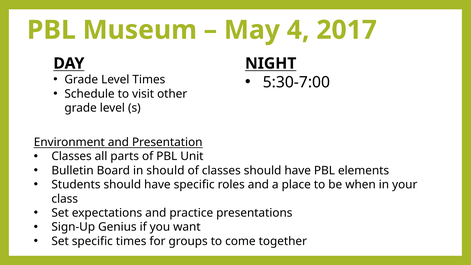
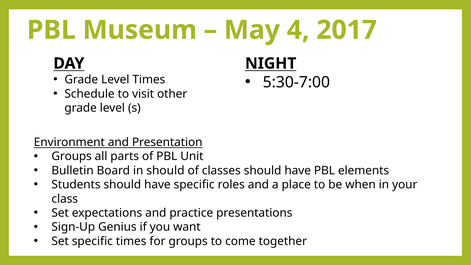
Classes at (72, 156): Classes -> Groups
